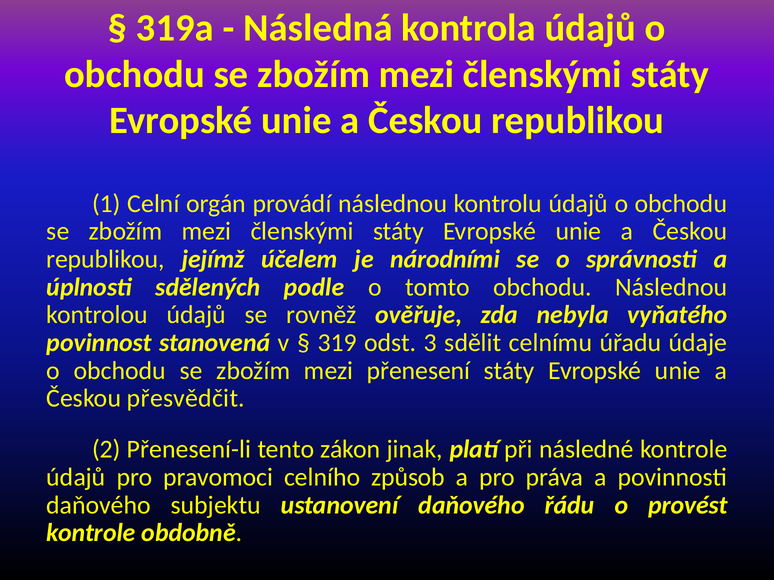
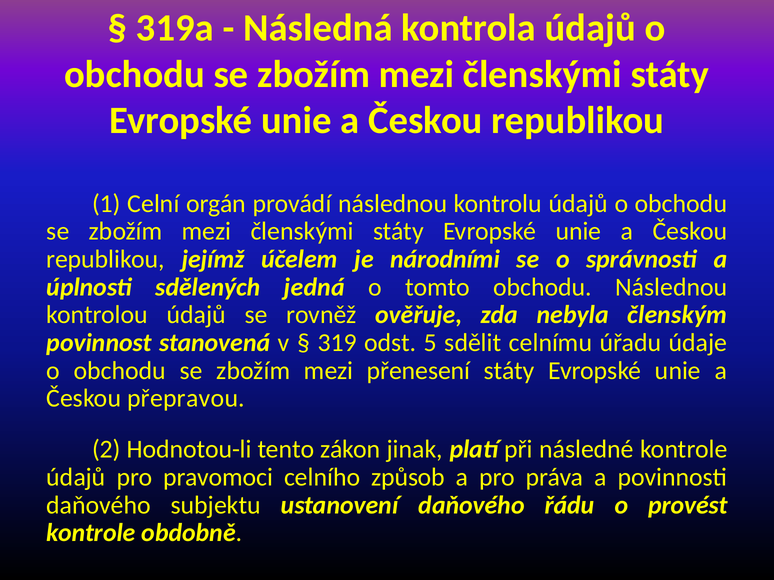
podle: podle -> jedná
vyňatého: vyňatého -> členským
3: 3 -> 5
přesvědčit: přesvědčit -> přepravou
Přenesení-li: Přenesení-li -> Hodnotou-li
